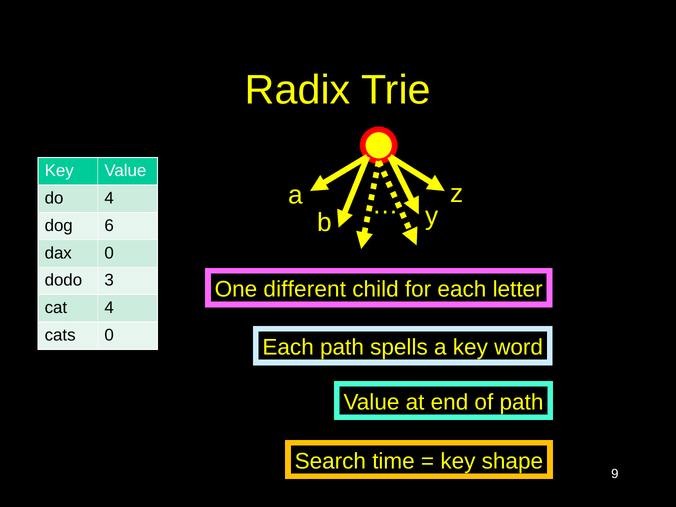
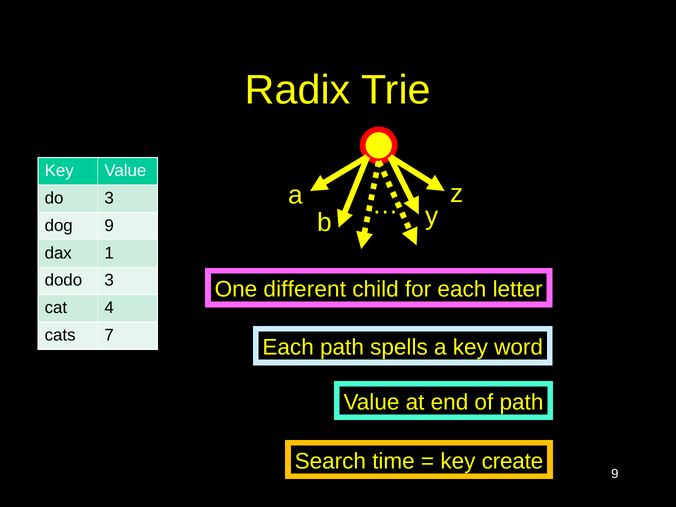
do 4: 4 -> 3
dog 6: 6 -> 9
dax 0: 0 -> 1
cats 0: 0 -> 7
shape: shape -> create
